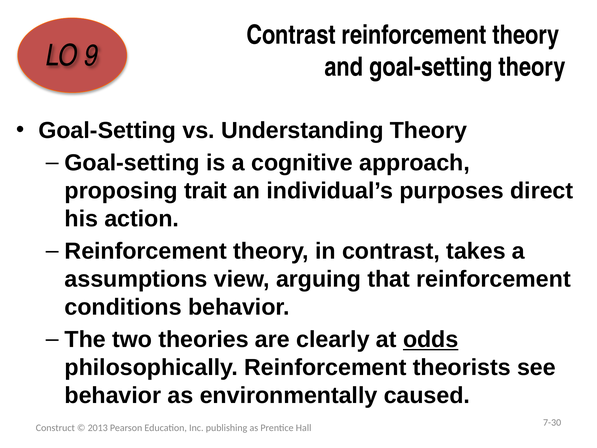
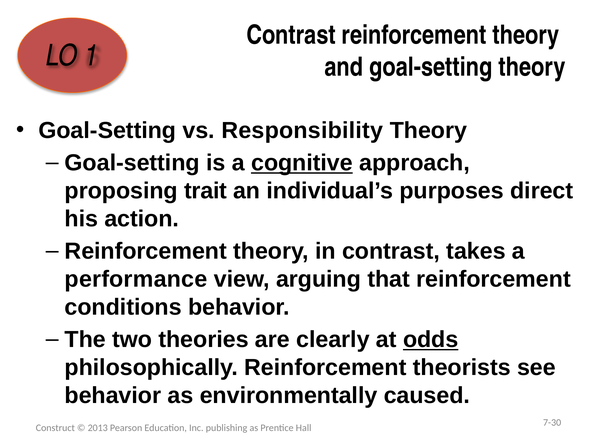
9: 9 -> 1
Understanding: Understanding -> Responsibility
cognitive underline: none -> present
assumptions: assumptions -> performance
